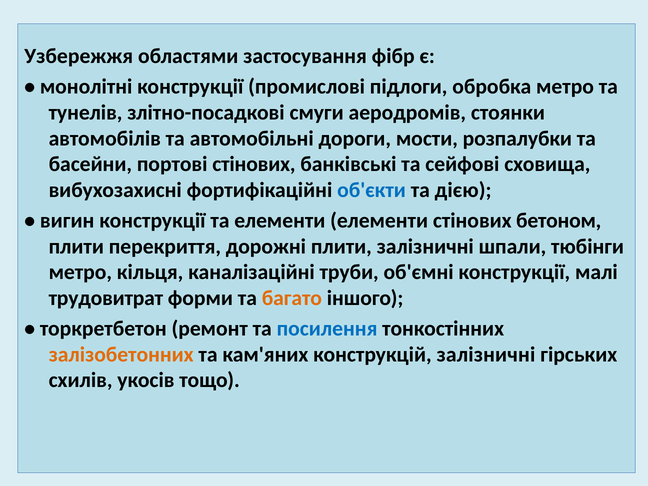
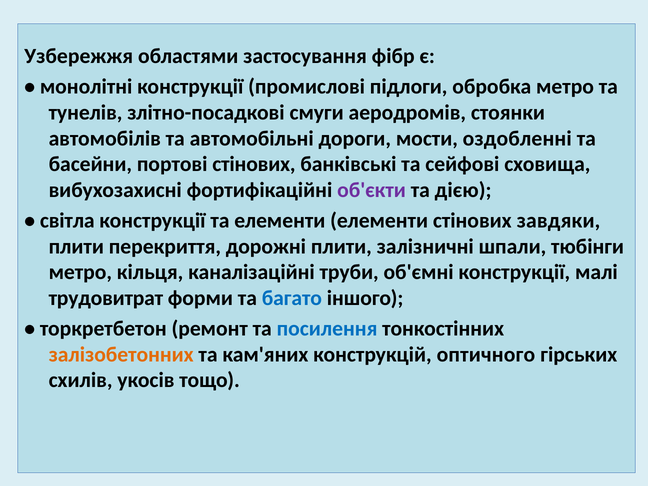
розпалубки: розпалубки -> оздобленні
об'єкти colour: blue -> purple
вигин: вигин -> світла
бетоном: бетоном -> завдяки
багато colour: orange -> blue
конструкцій залізничні: залізничні -> оптичного
